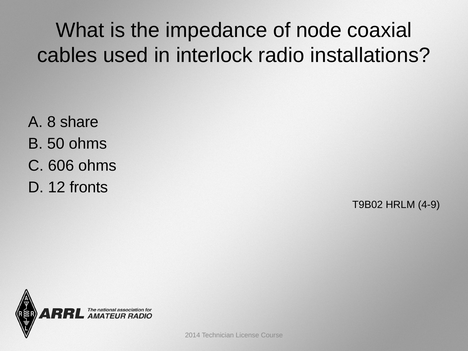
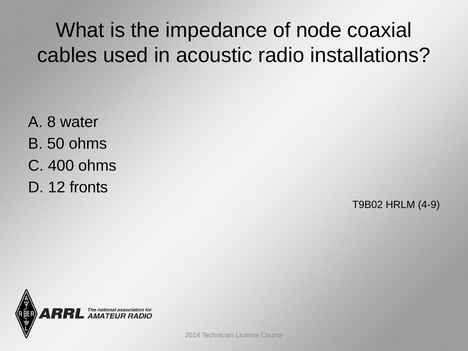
interlock: interlock -> acoustic
share: share -> water
606: 606 -> 400
